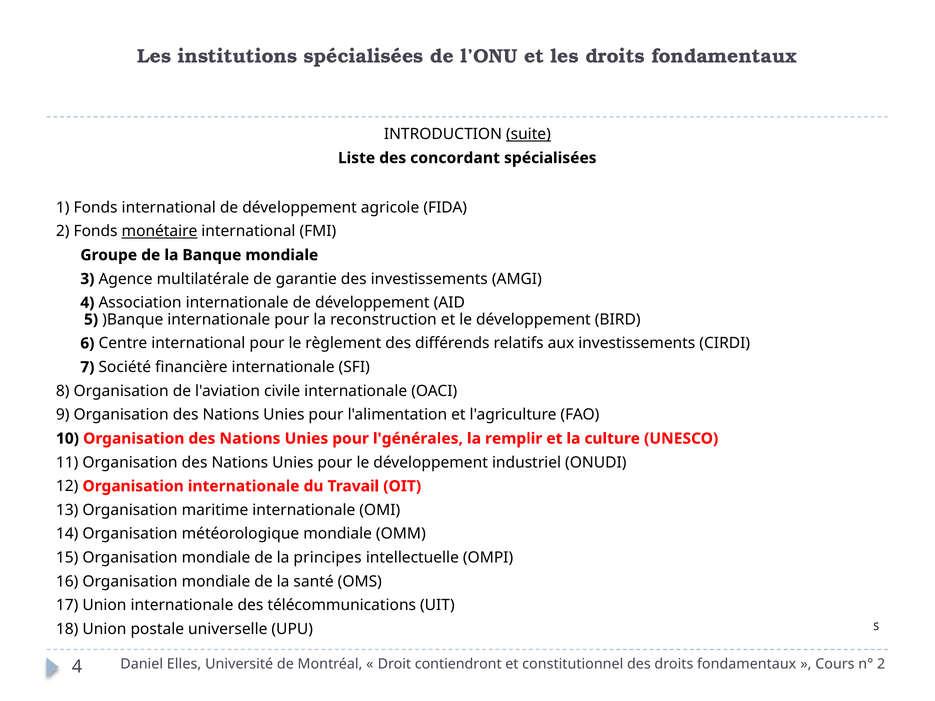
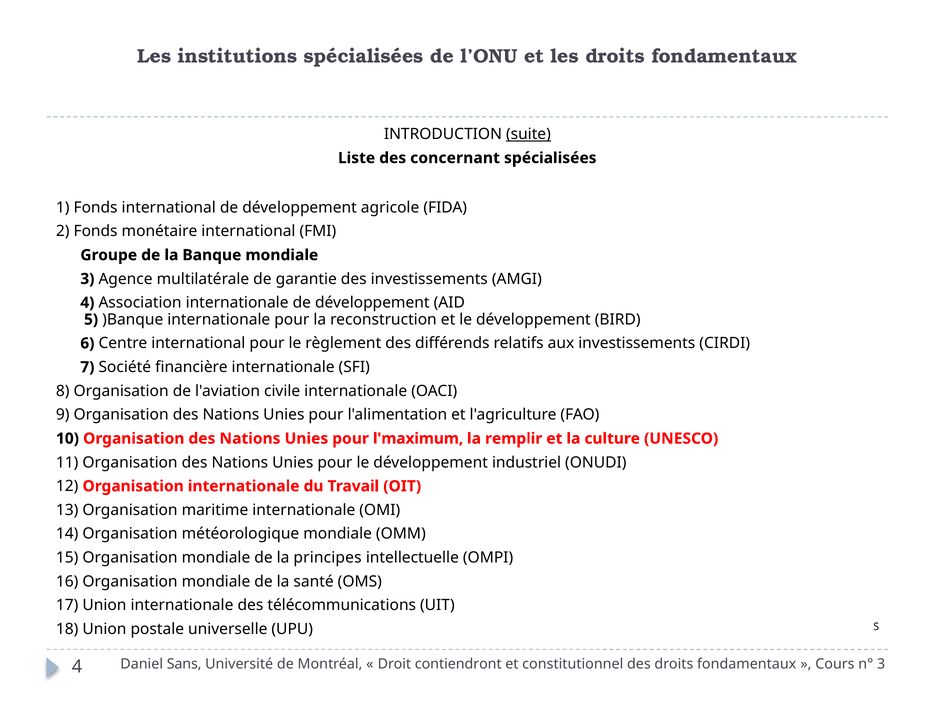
concordant: concordant -> concernant
monétaire underline: present -> none
l'générales: l'générales -> l'maximum
Elles: Elles -> Sans
n° 2: 2 -> 3
